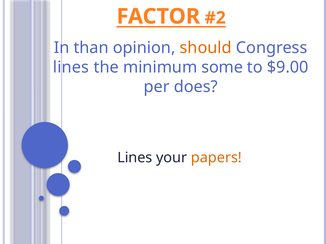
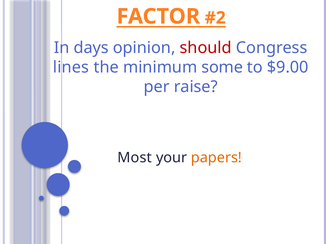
than: than -> days
should colour: orange -> red
does: does -> raise
Lines at (135, 158): Lines -> Most
